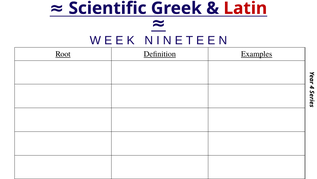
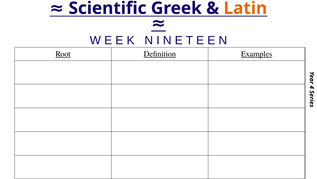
Latin colour: red -> orange
